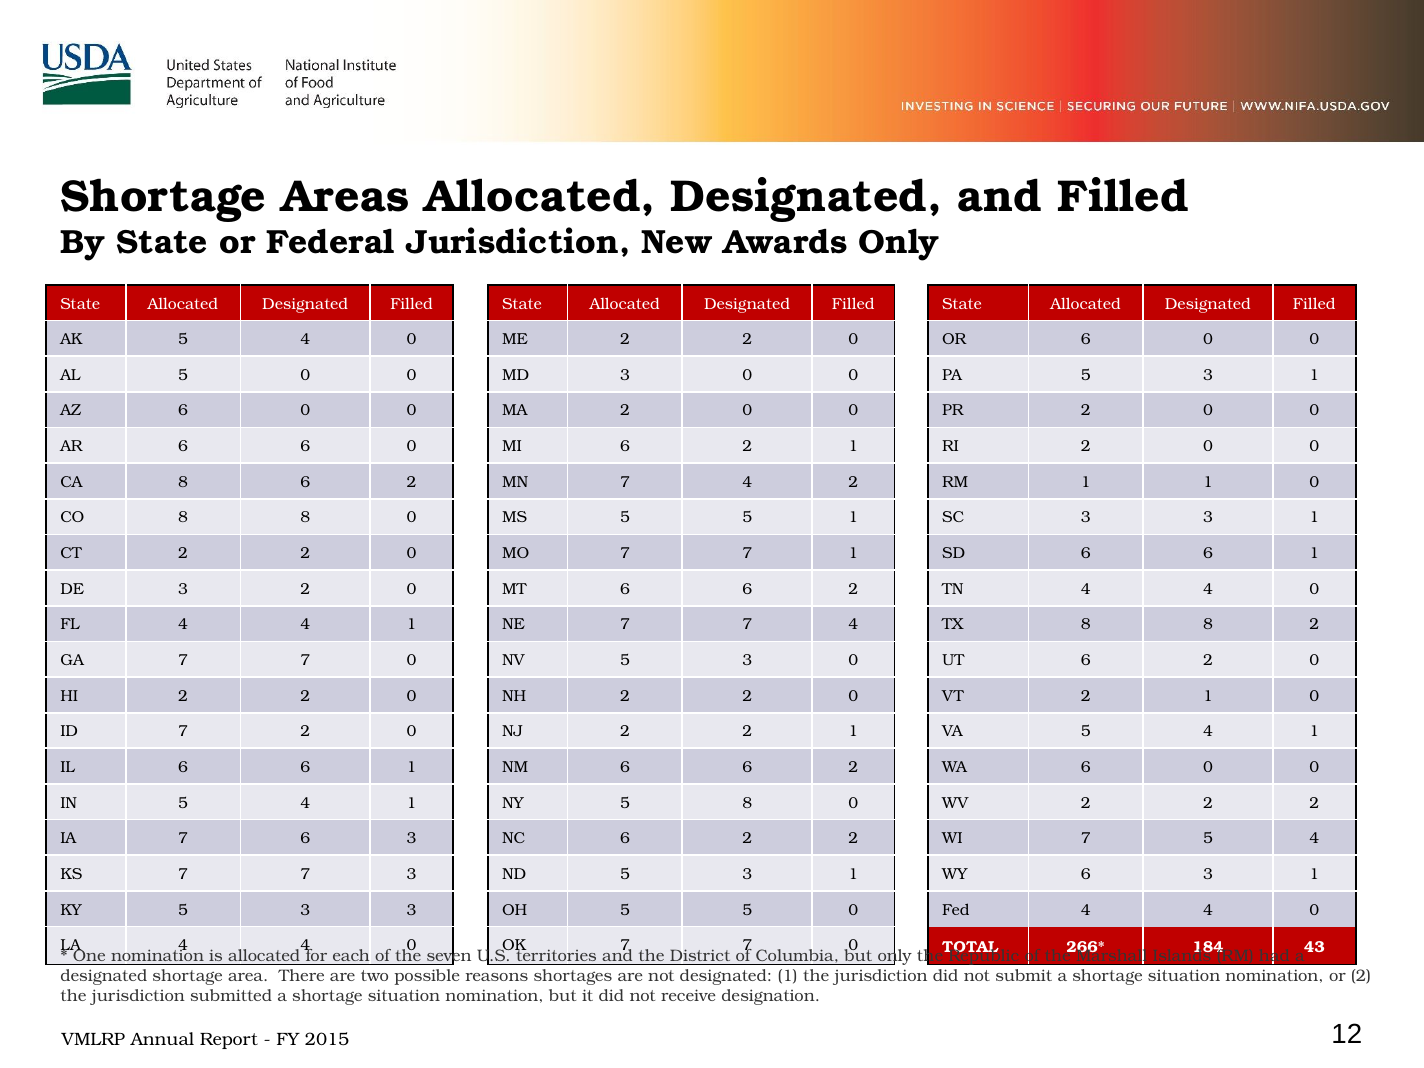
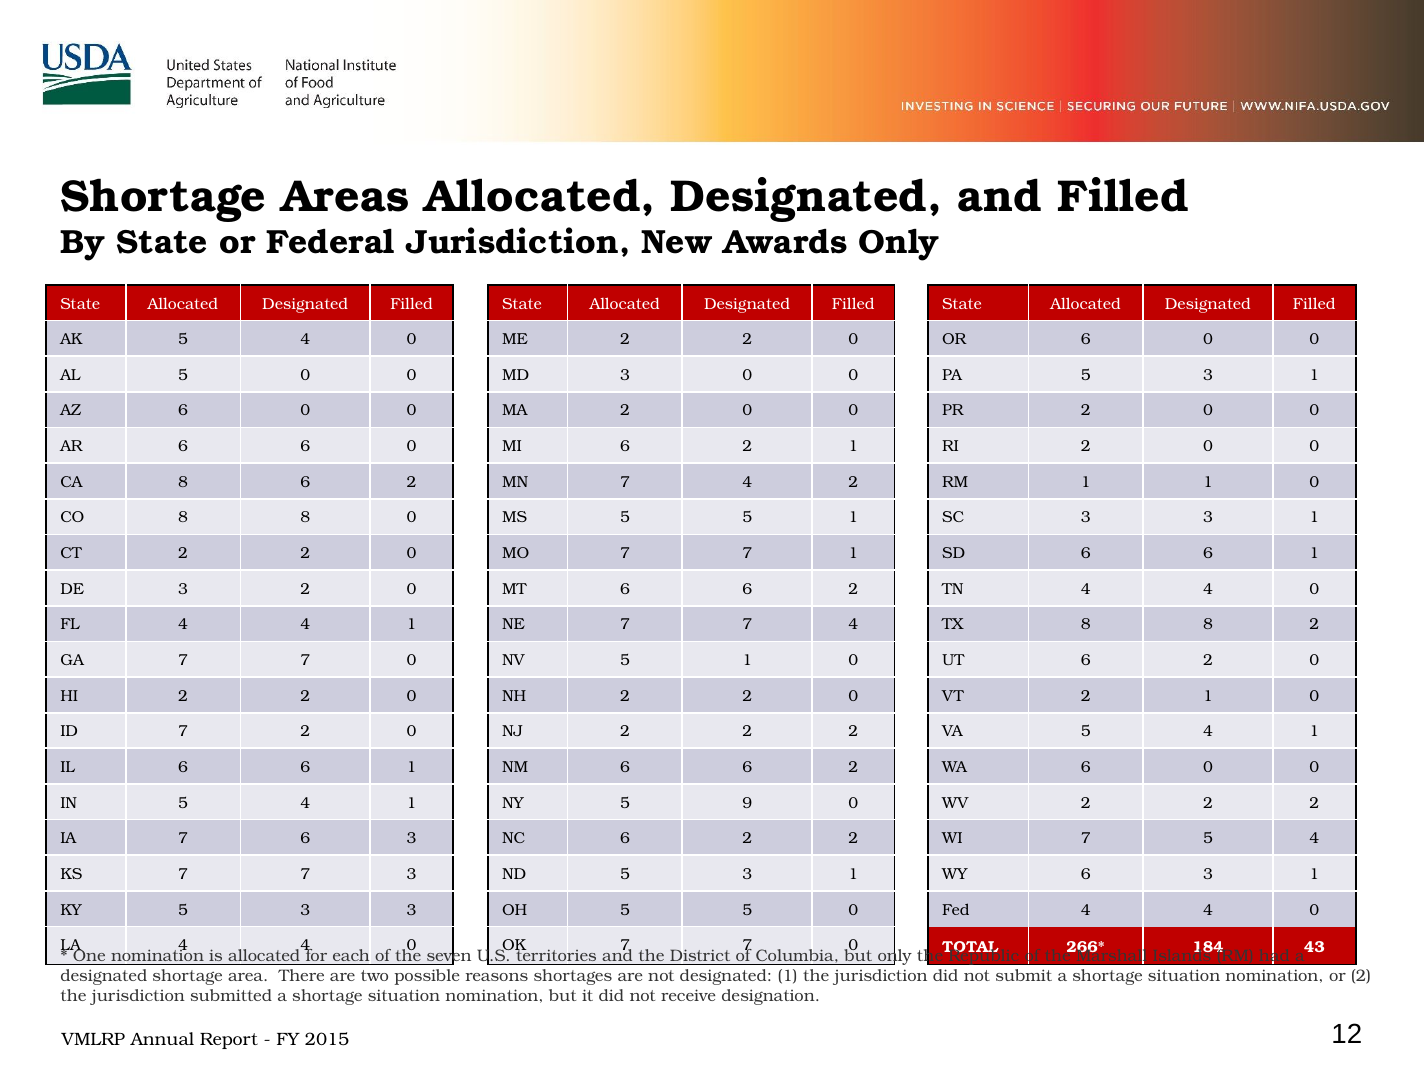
NV 5 3: 3 -> 1
NJ 2 2 1: 1 -> 2
5 8: 8 -> 9
